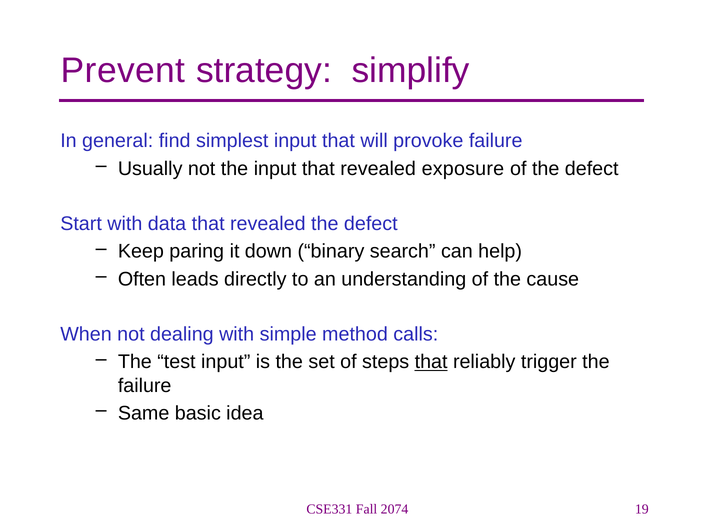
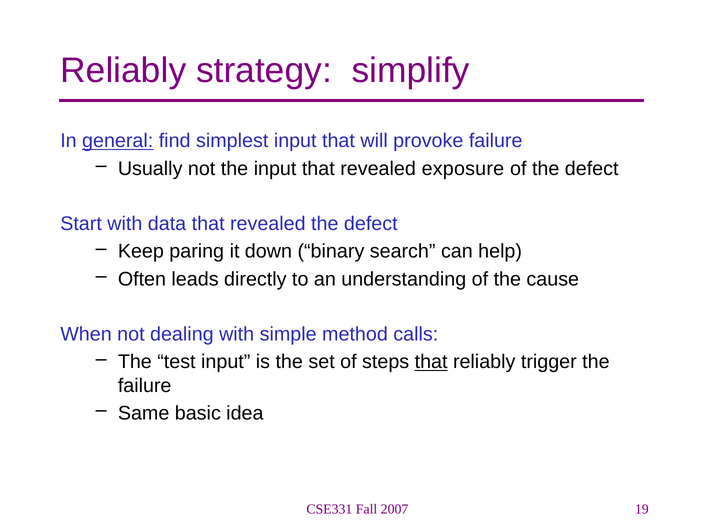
Prevent at (123, 70): Prevent -> Reliably
general underline: none -> present
2074: 2074 -> 2007
